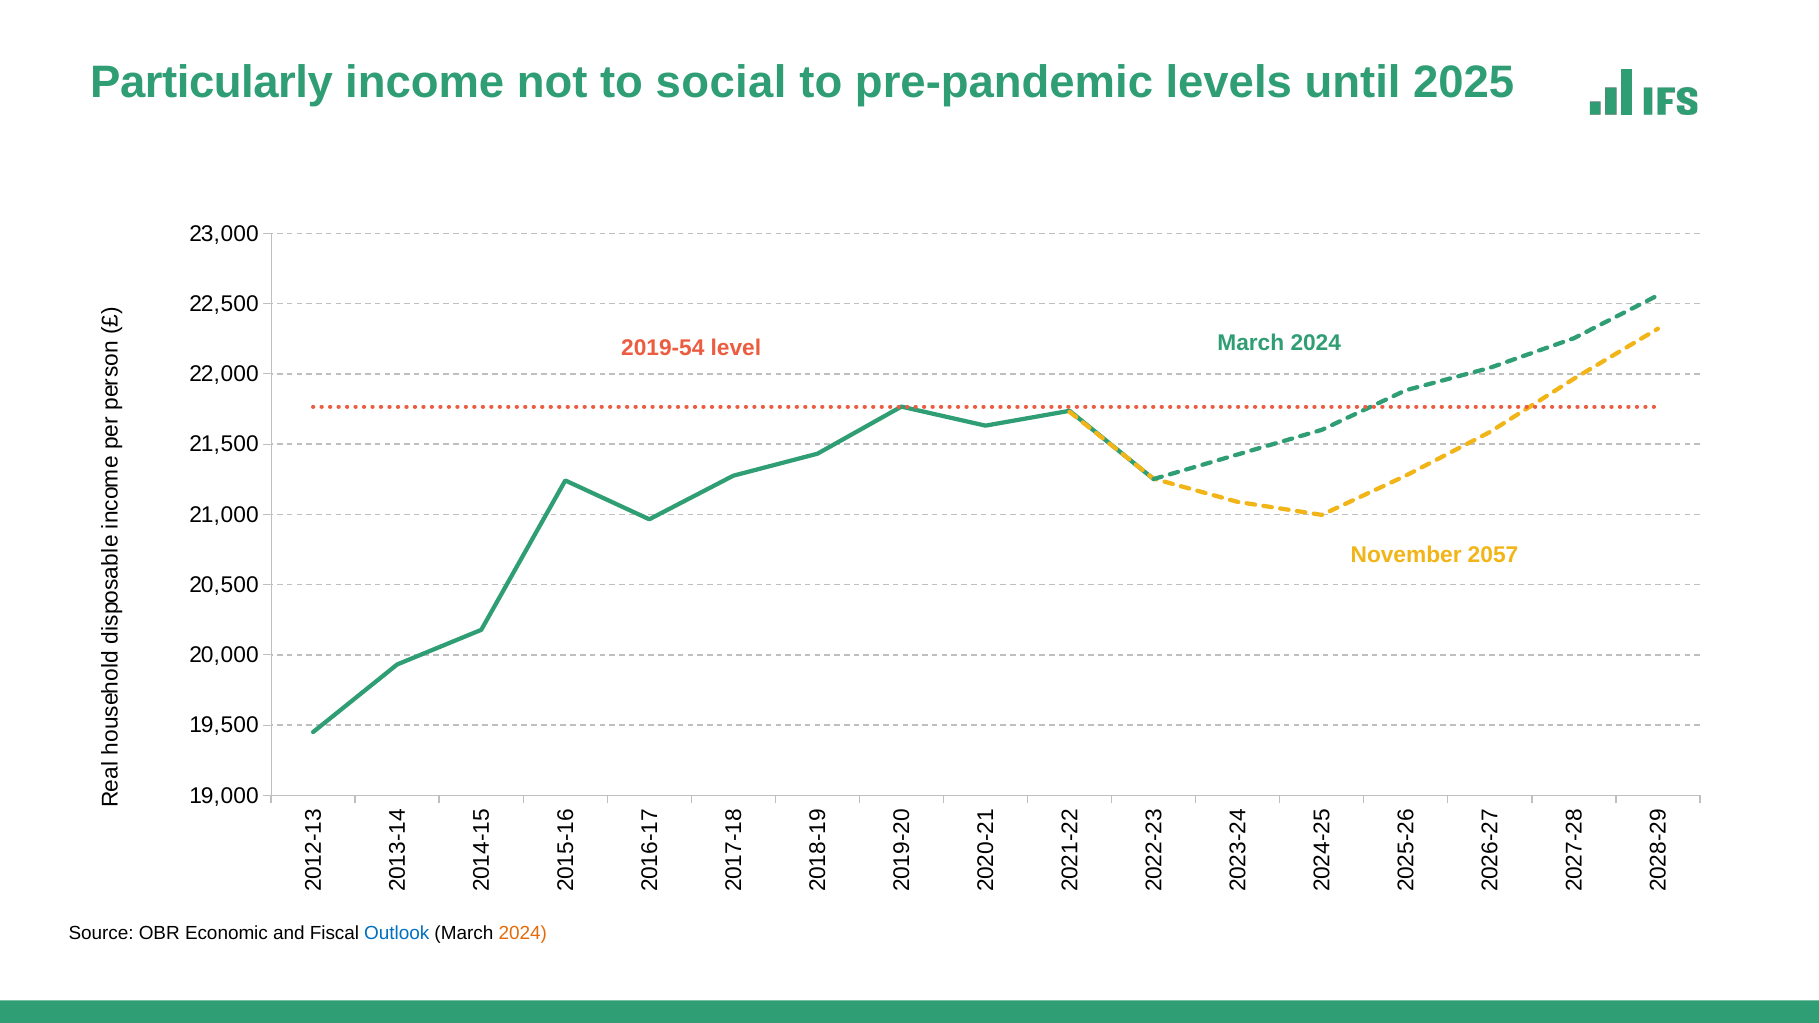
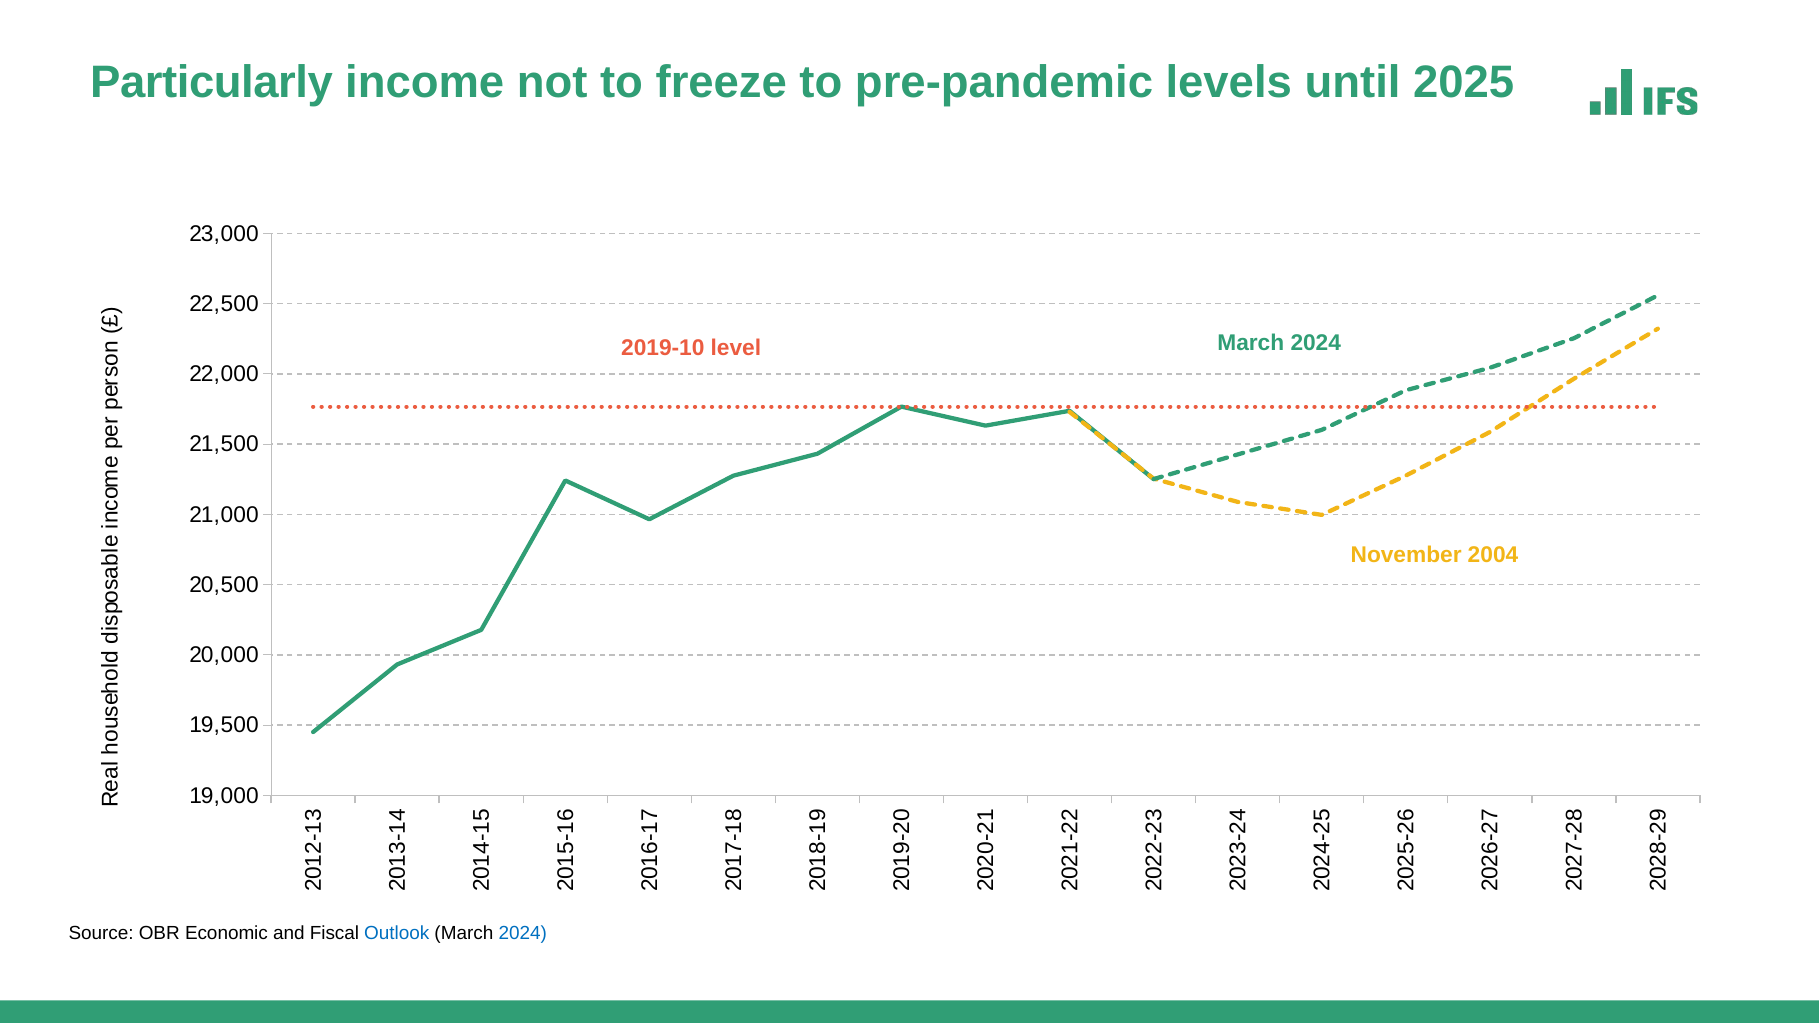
social: social -> freeze
2019-54: 2019-54 -> 2019-10
2057: 2057 -> 2004
2024 at (523, 934) colour: orange -> blue
